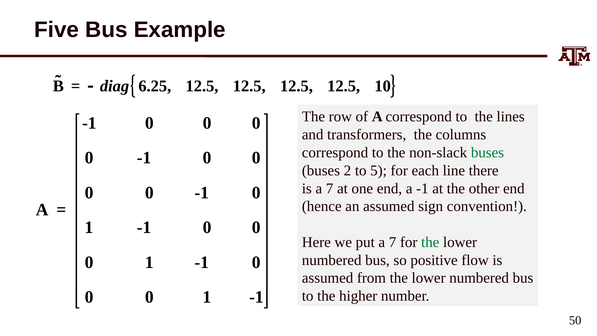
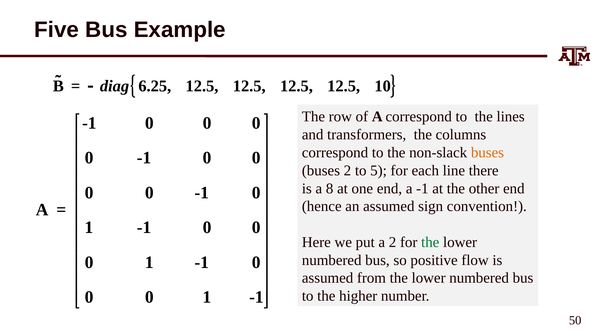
buses at (487, 152) colour: green -> orange
is a 7: 7 -> 8
put a 7: 7 -> 2
